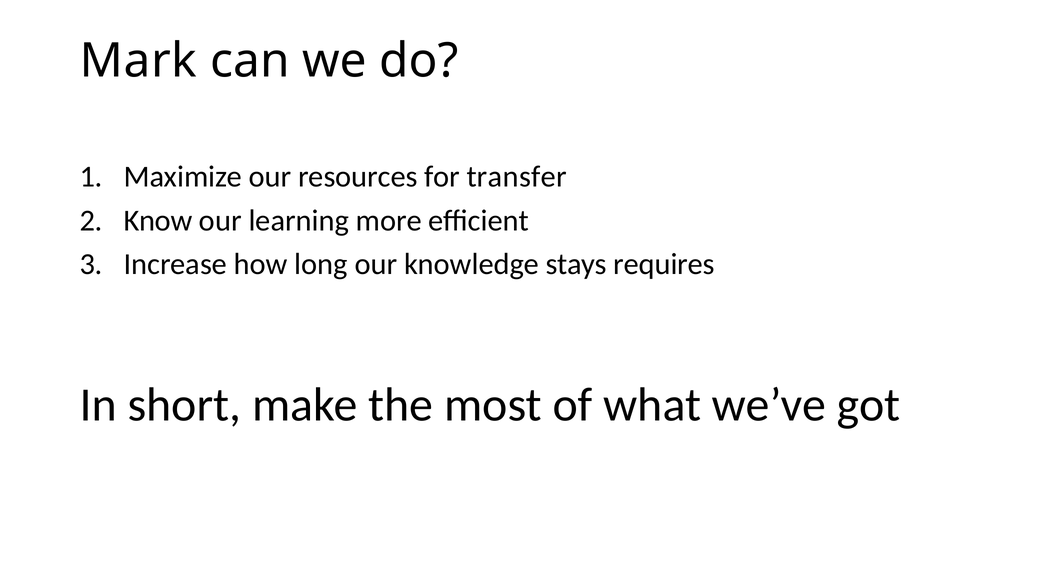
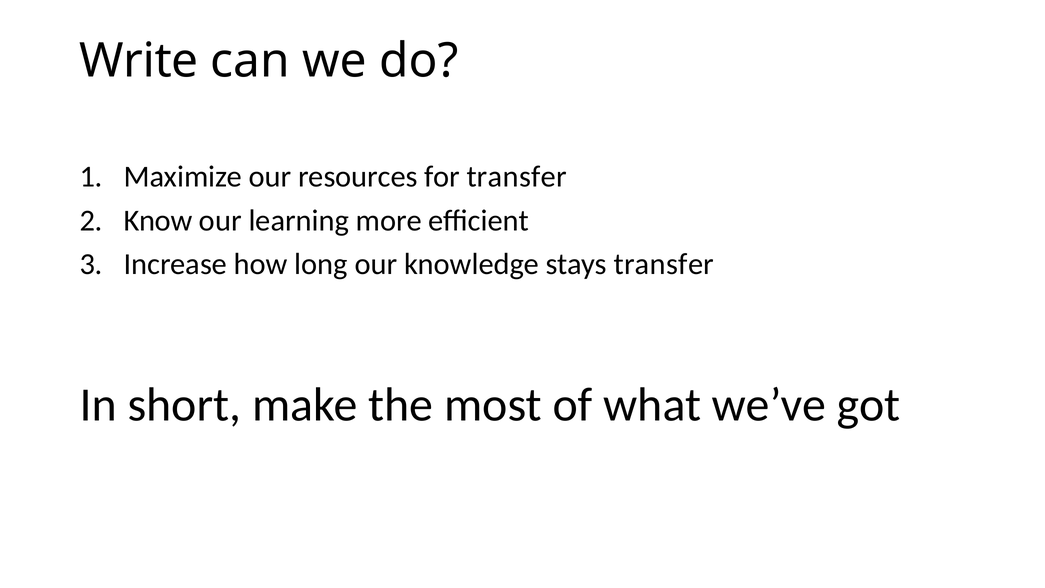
Mark: Mark -> Write
stays requires: requires -> transfer
